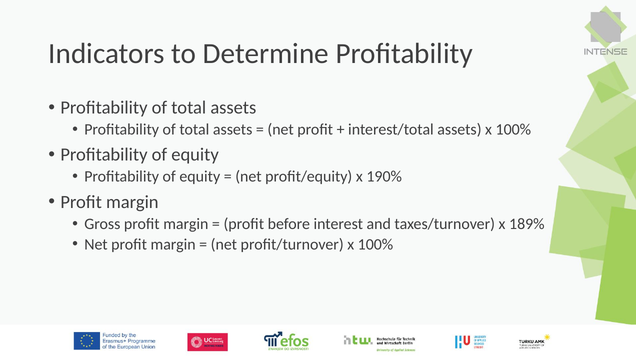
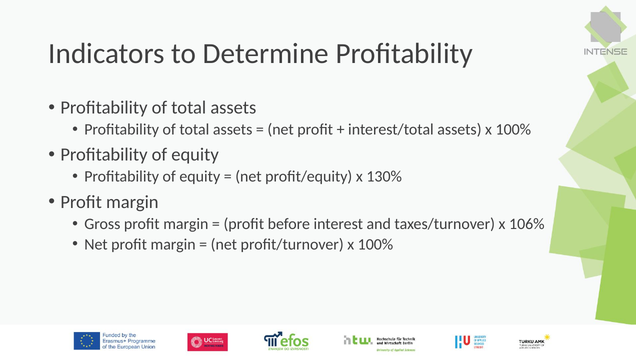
190%: 190% -> 130%
189%: 189% -> 106%
